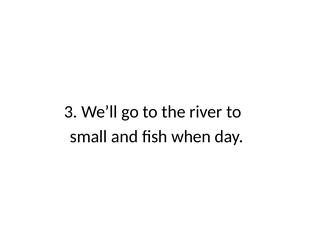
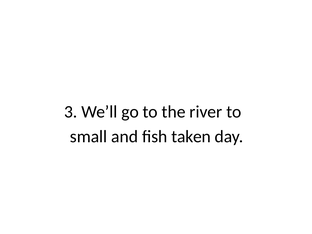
when: when -> taken
